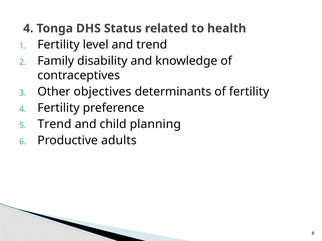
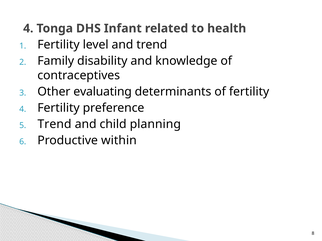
Status: Status -> Infant
objectives: objectives -> evaluating
adults: adults -> within
